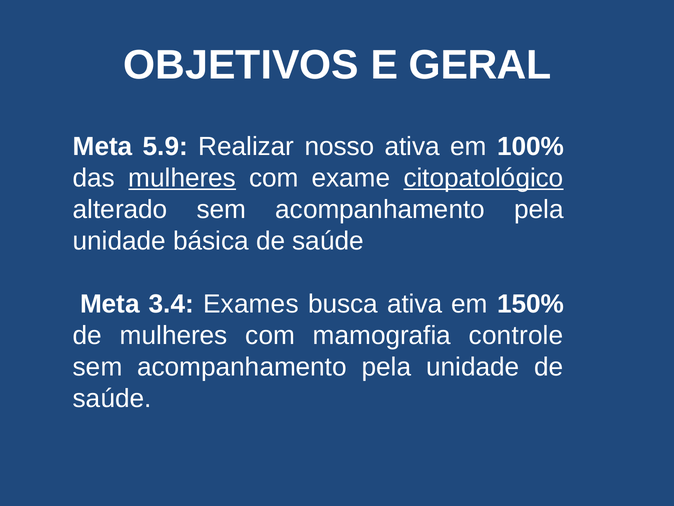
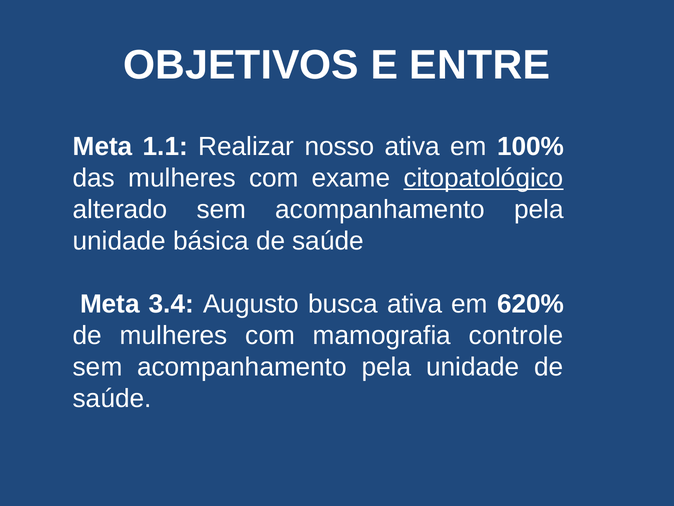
GERAL: GERAL -> ENTRE
5.9: 5.9 -> 1.1
mulheres at (182, 178) underline: present -> none
Exames: Exames -> Augusto
150%: 150% -> 620%
